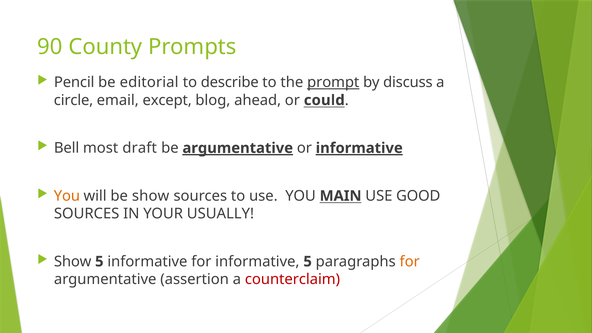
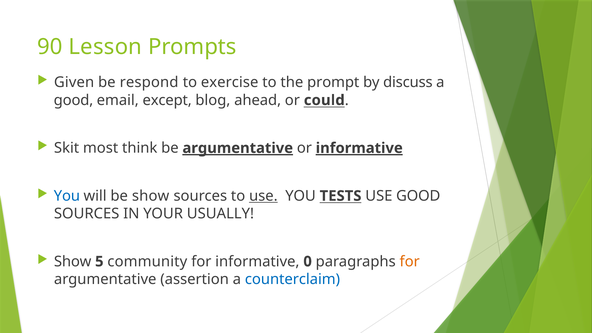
County: County -> Lesson
Pencil: Pencil -> Given
editorial: editorial -> respond
describe: describe -> exercise
prompt underline: present -> none
circle at (73, 100): circle -> good
Bell: Bell -> Skit
draft: draft -> think
You at (67, 196) colour: orange -> blue
use at (263, 196) underline: none -> present
MAIN: MAIN -> TESTS
5 informative: informative -> community
informative 5: 5 -> 0
counterclaim colour: red -> blue
